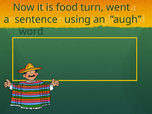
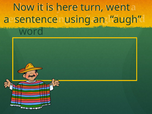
food: food -> here
